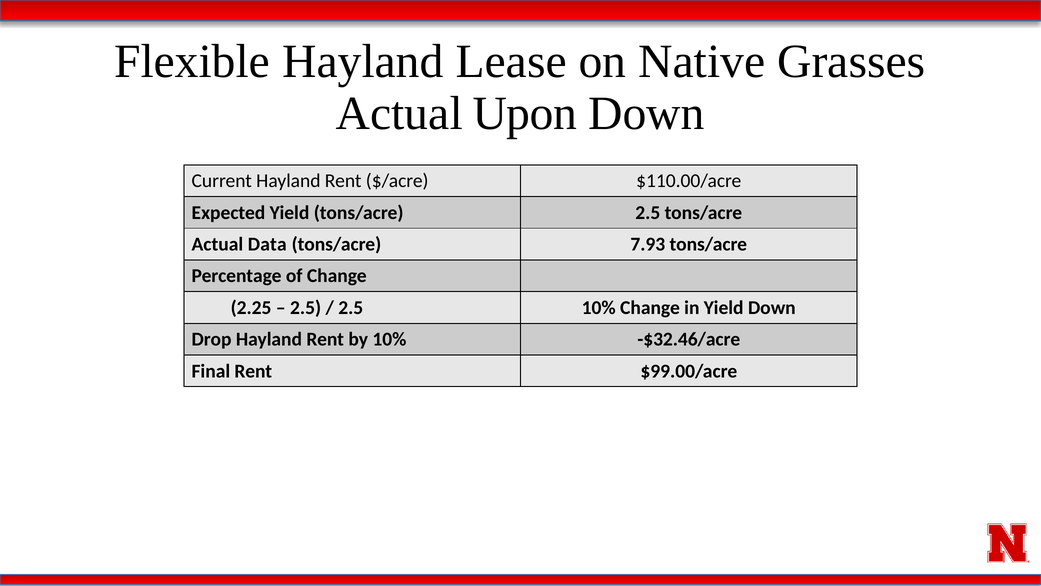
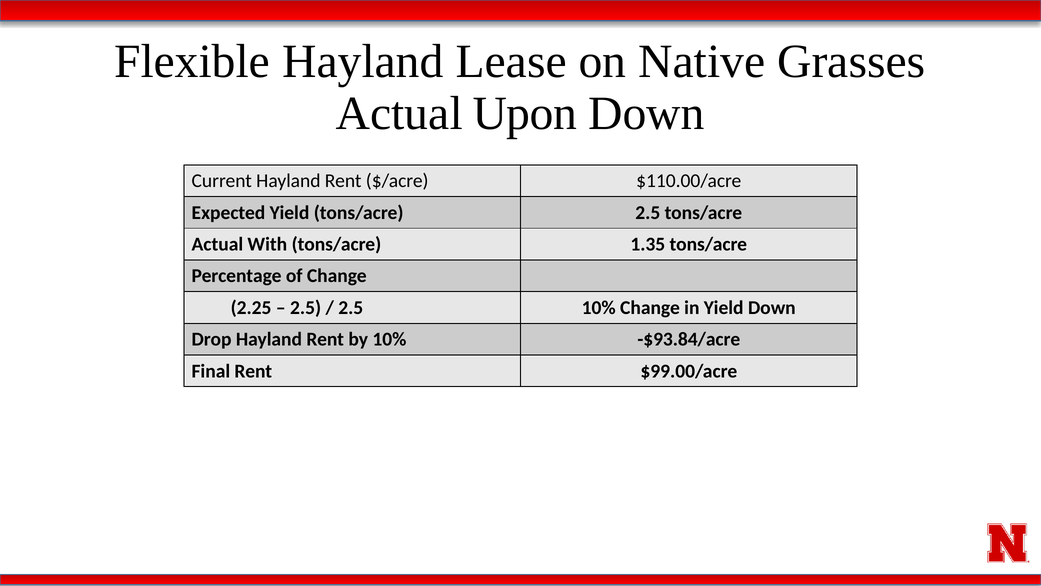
Data: Data -> With
7.93: 7.93 -> 1.35
-$32.46/acre: -$32.46/acre -> -$93.84/acre
